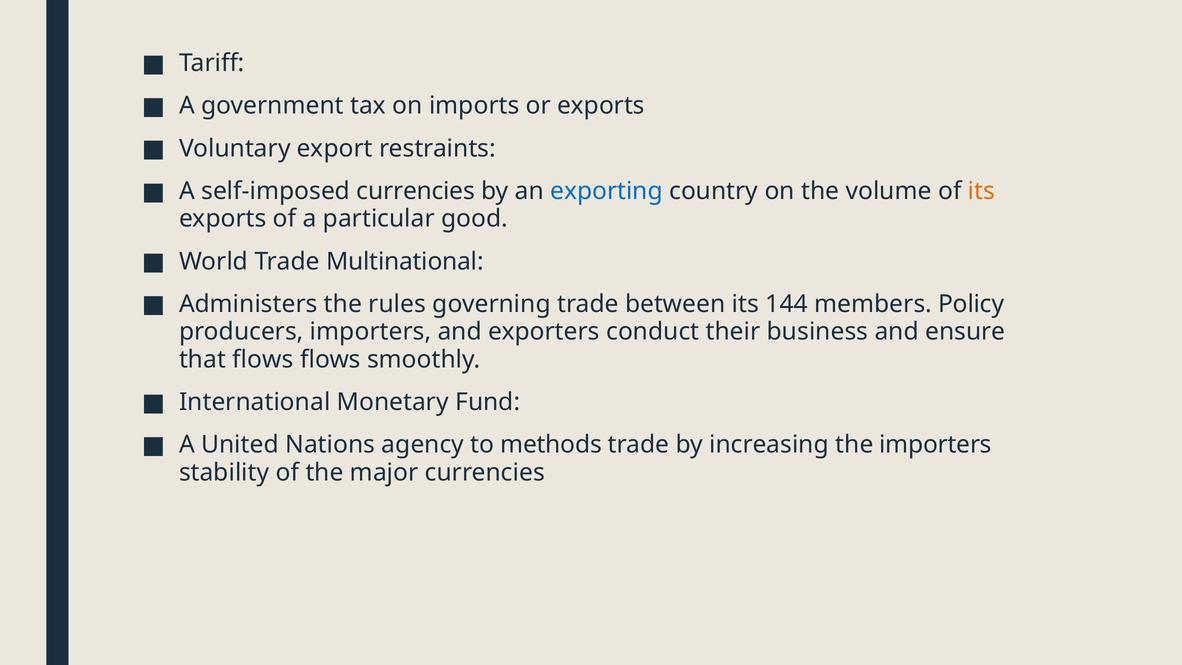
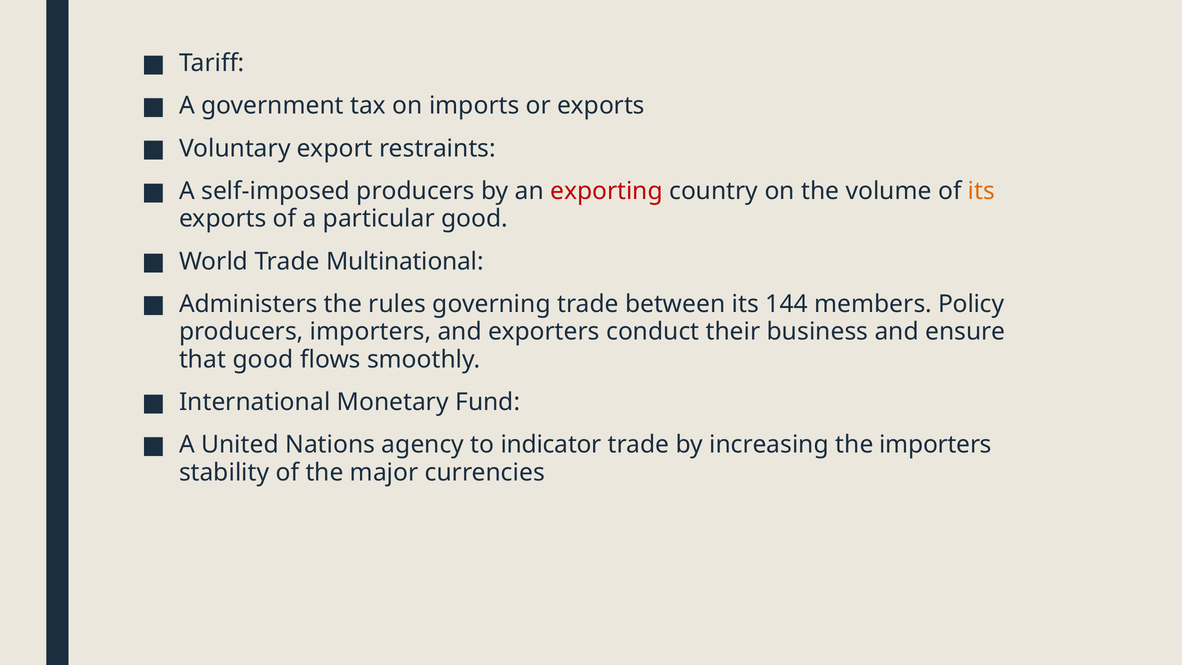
self-imposed currencies: currencies -> producers
exporting colour: blue -> red
that flows: flows -> good
methods: methods -> indicator
